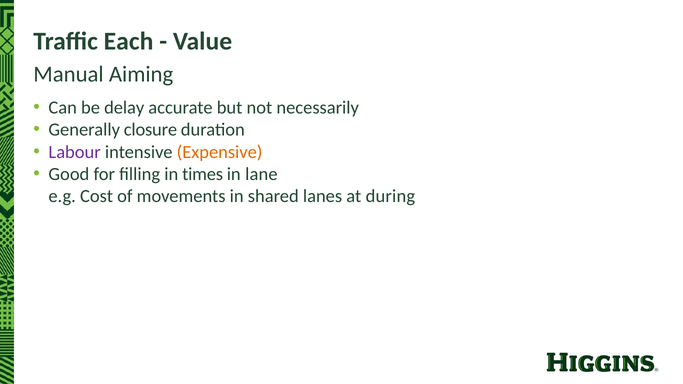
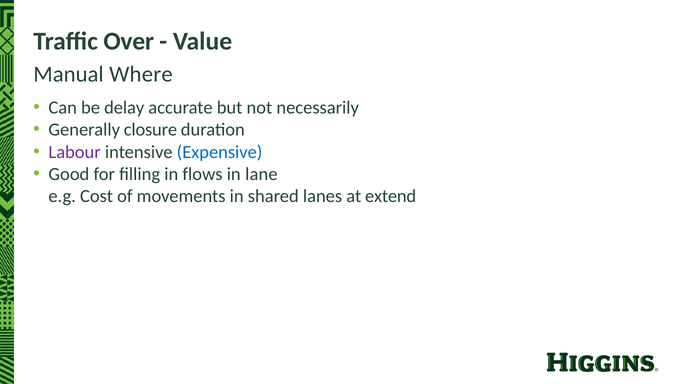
Each: Each -> Over
Aiming: Aiming -> Where
Expensive colour: orange -> blue
times: times -> flows
during: during -> extend
